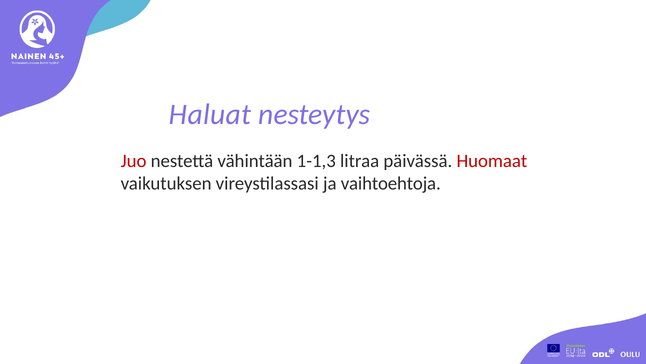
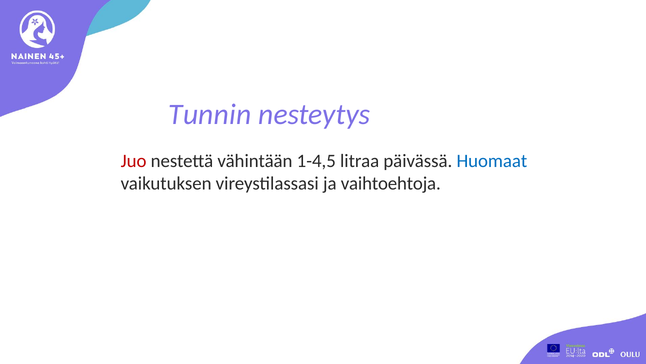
Haluat: Haluat -> Tunnin
1-1,3: 1-1,3 -> 1-4,5
Huomaat colour: red -> blue
